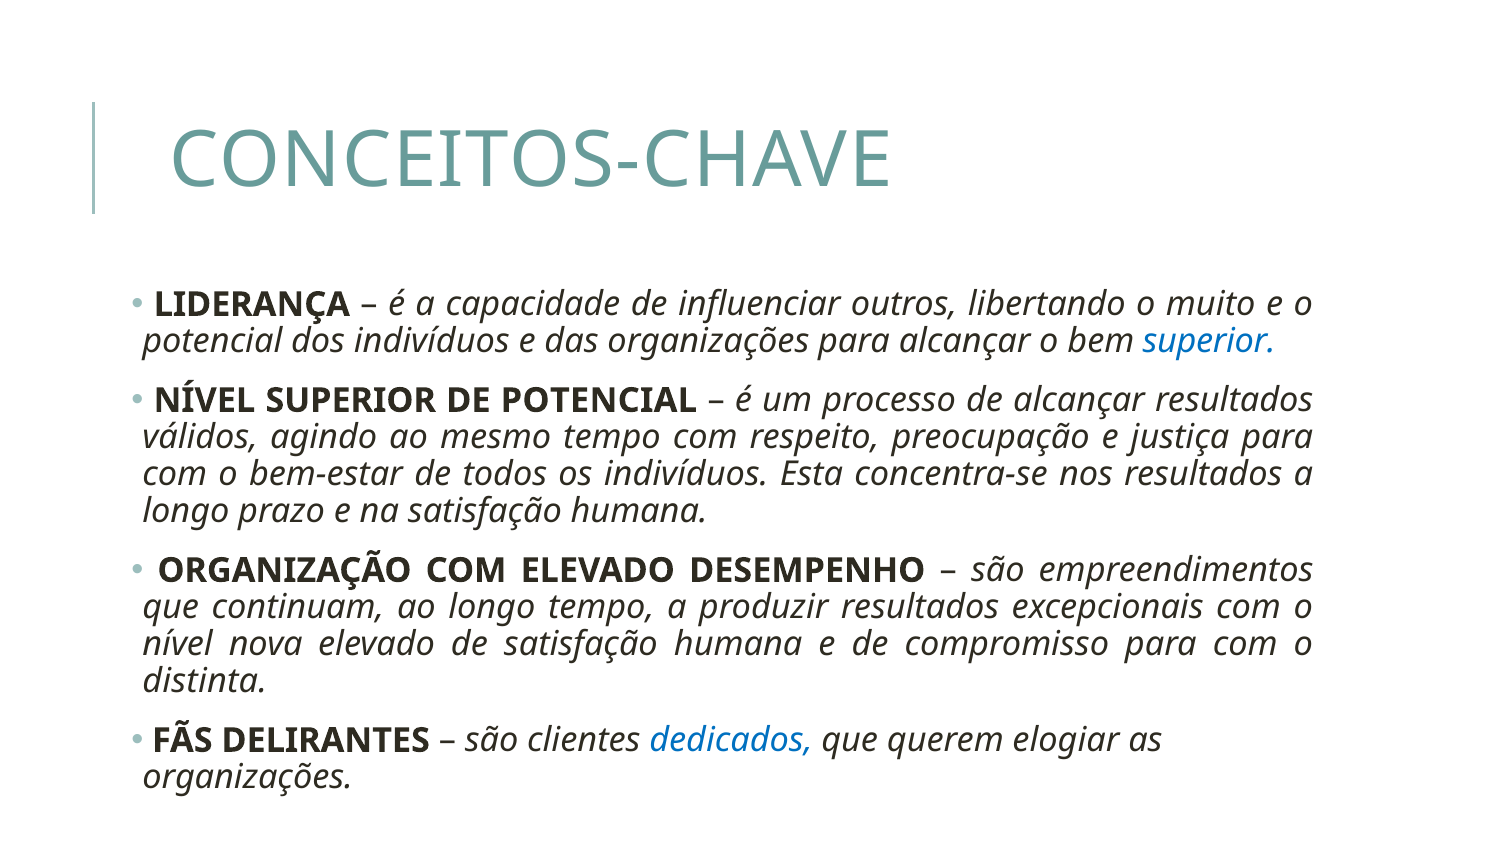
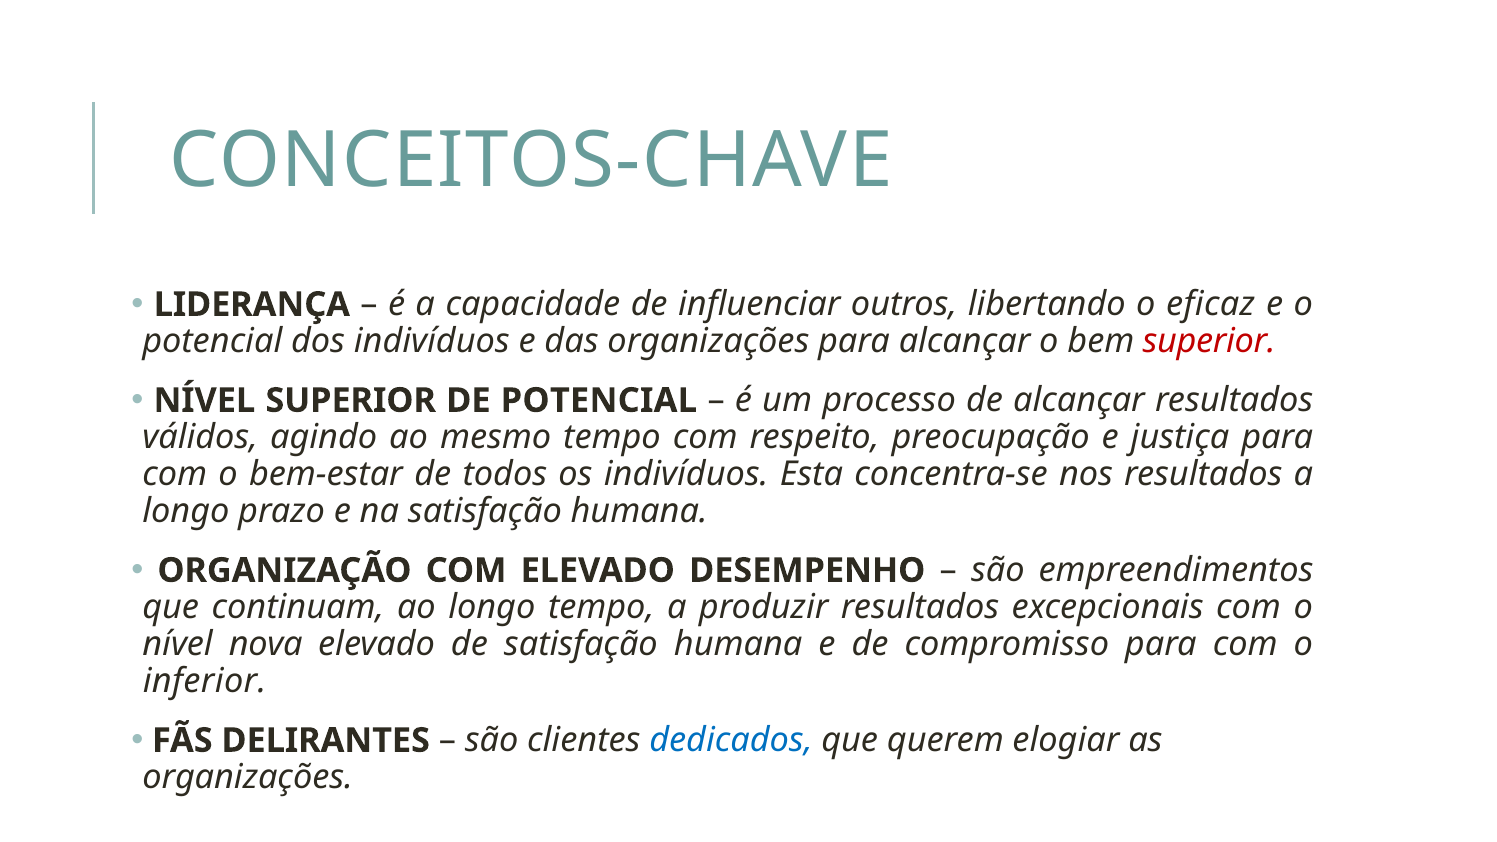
muito: muito -> eficaz
superior at (1209, 342) colour: blue -> red
distinta: distinta -> inferior
